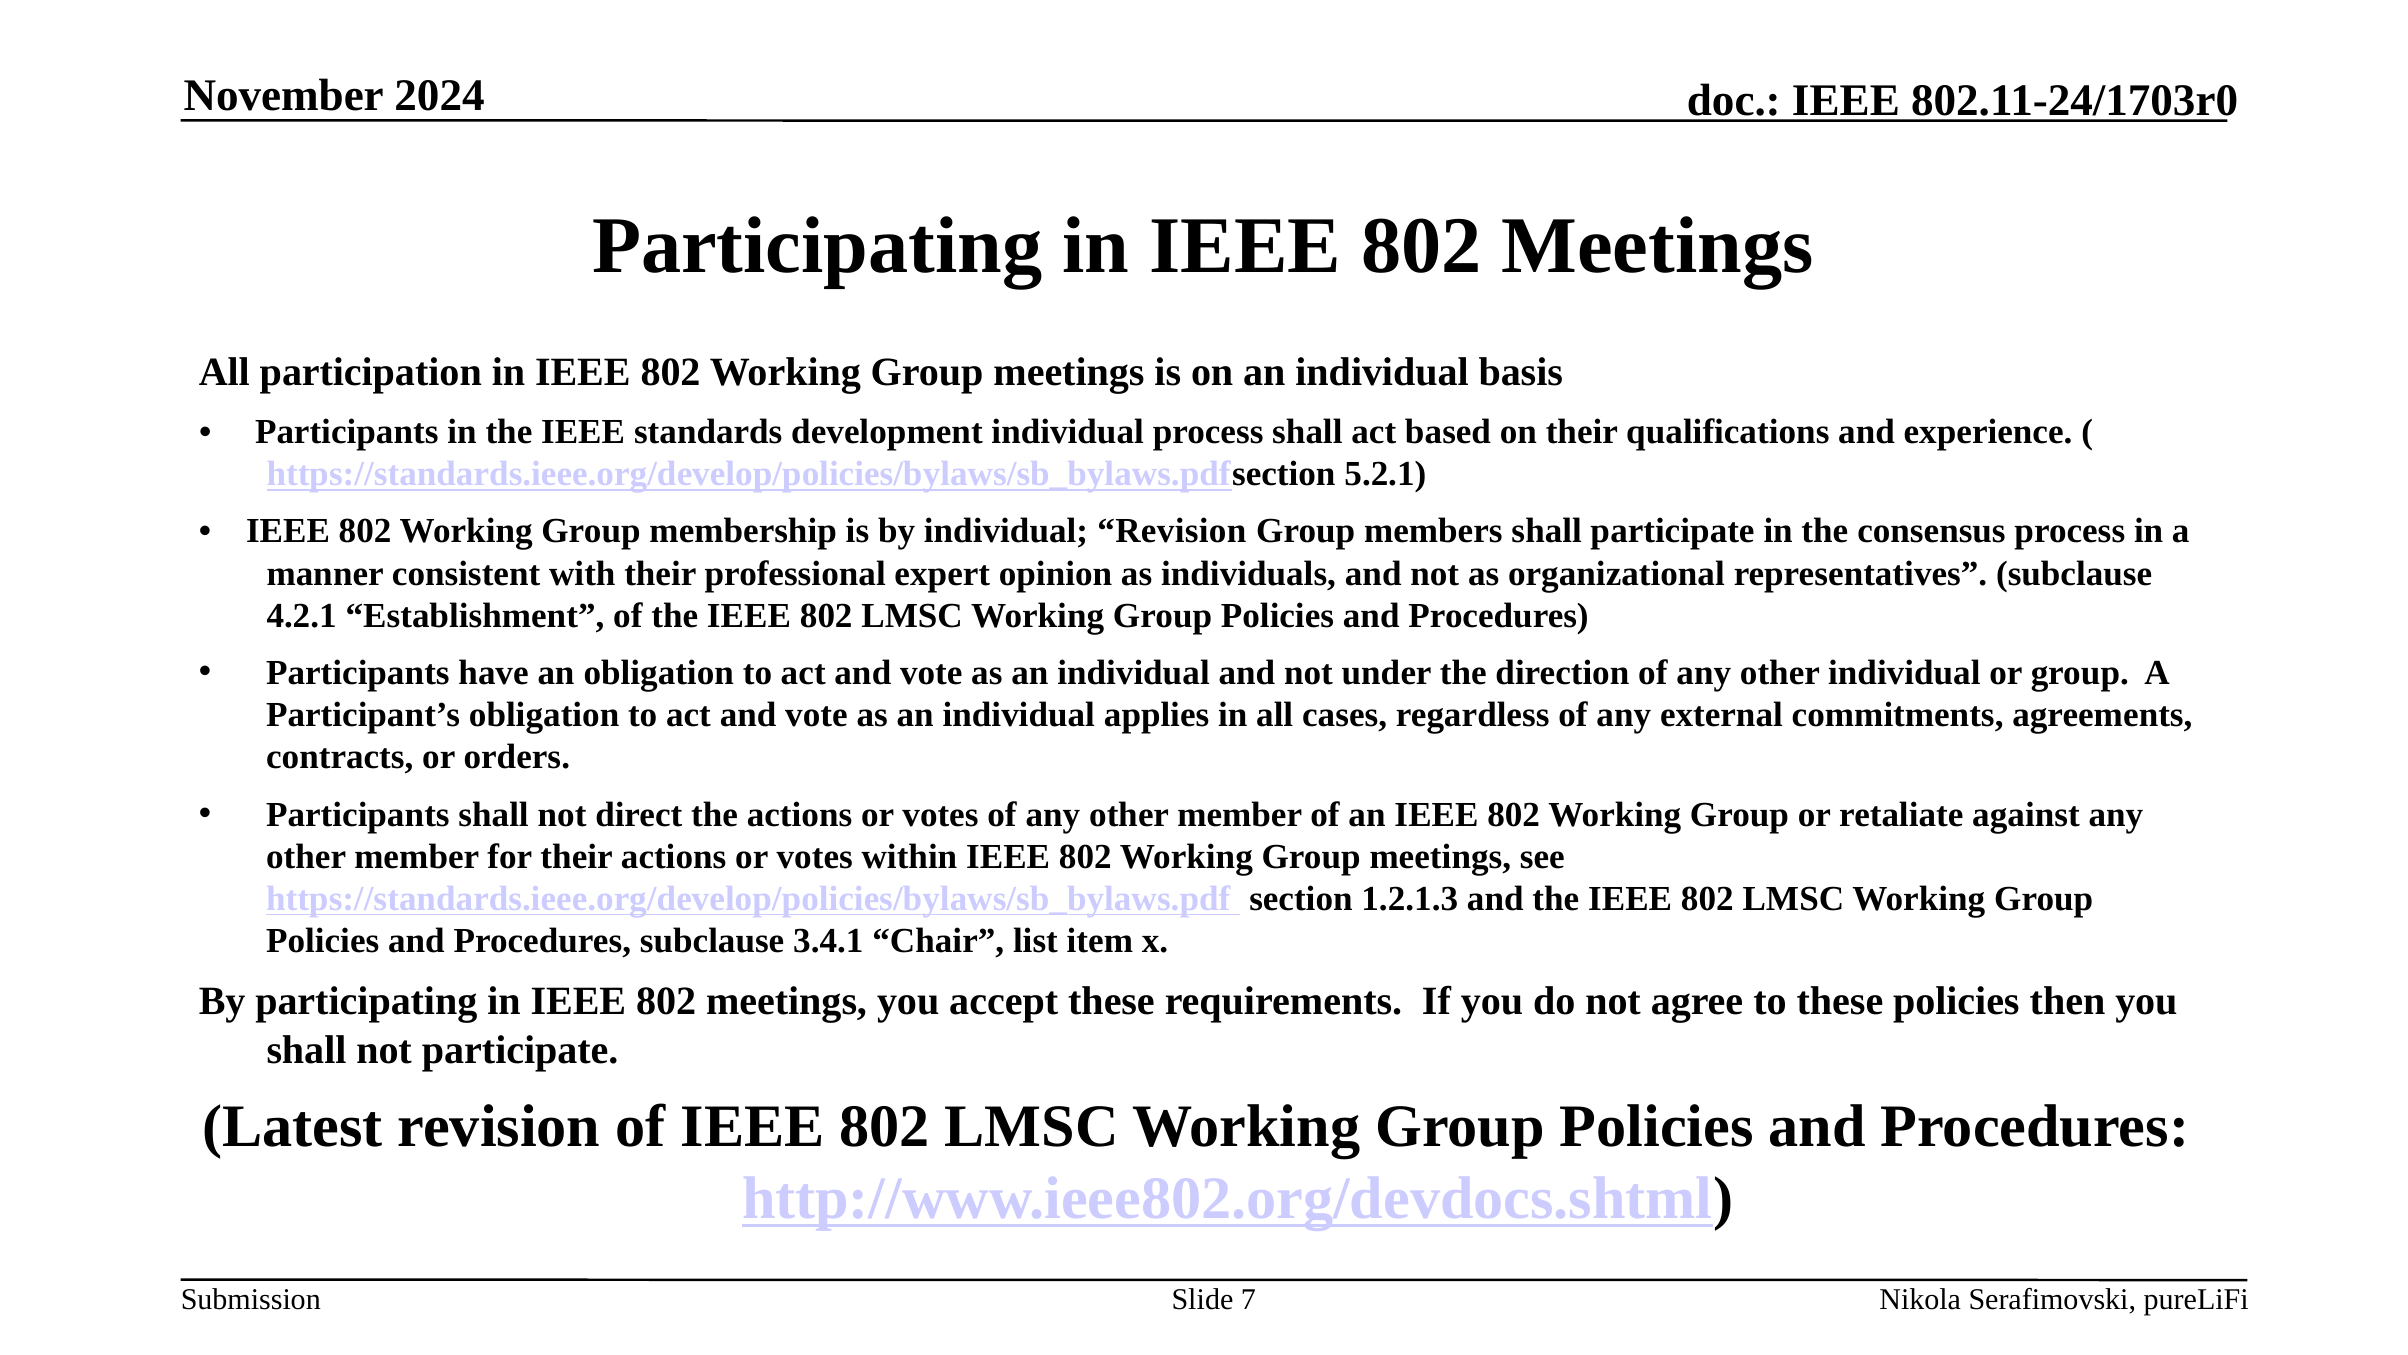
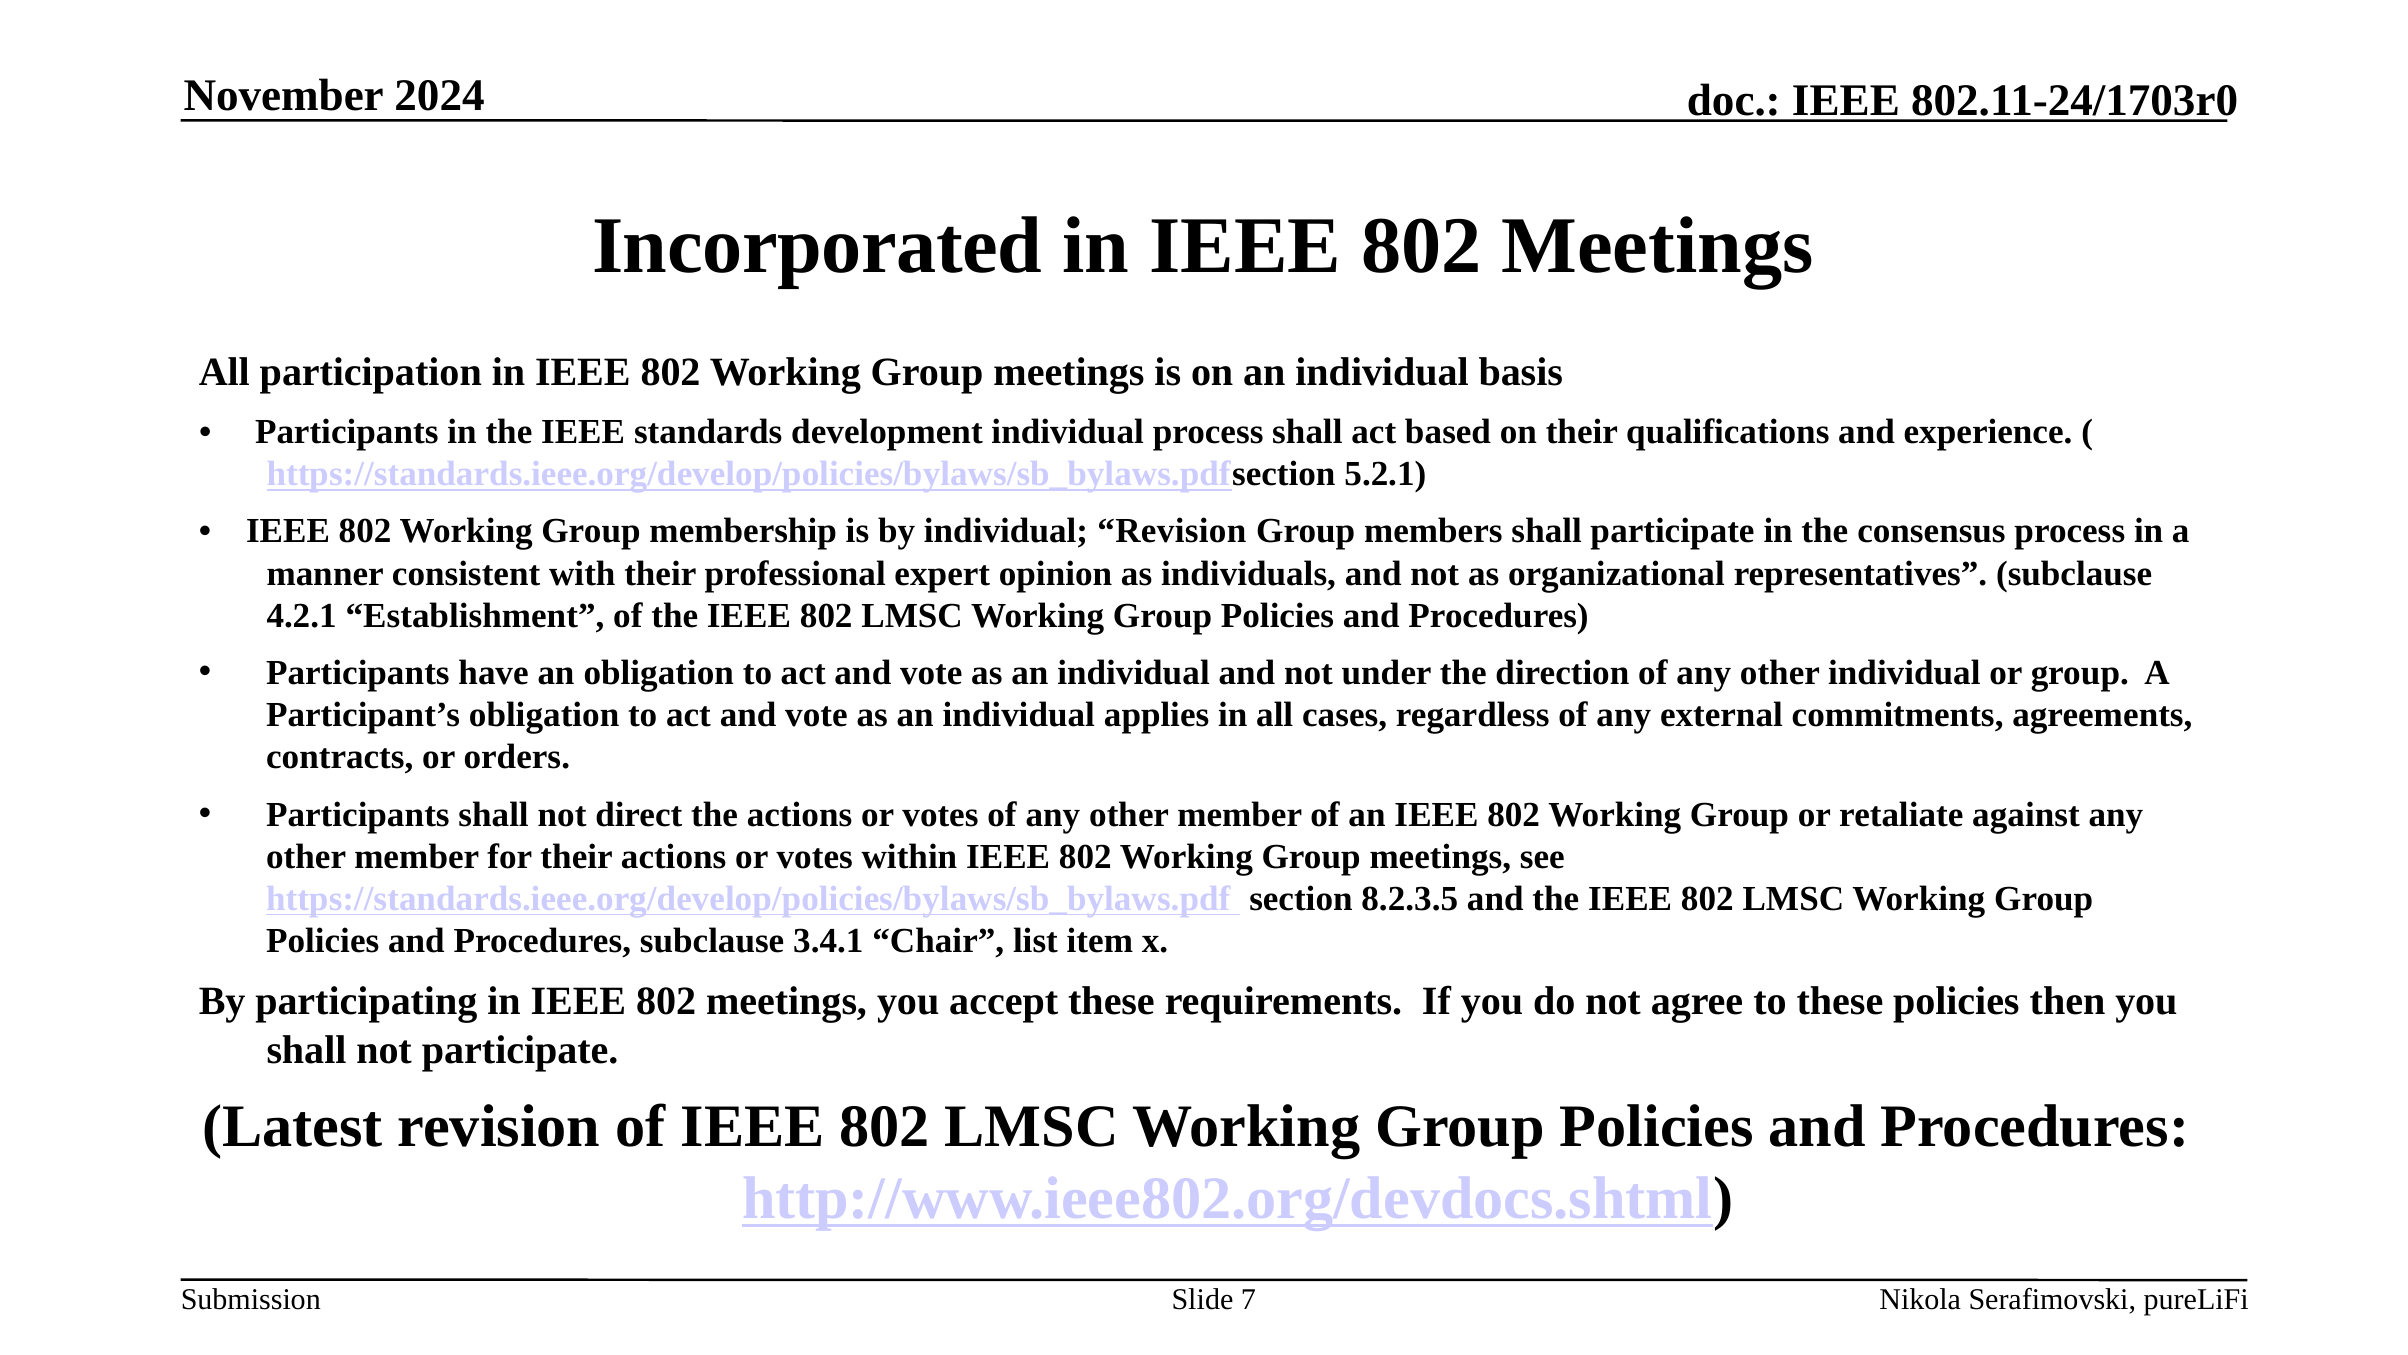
Participating at (817, 246): Participating -> Incorporated
1.2.1.3: 1.2.1.3 -> 8.2.3.5
